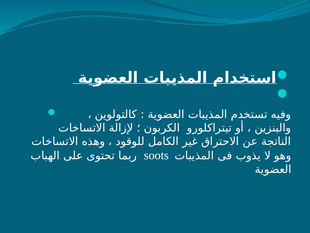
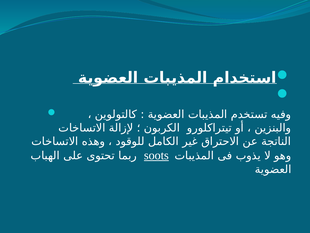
soots underline: none -> present
